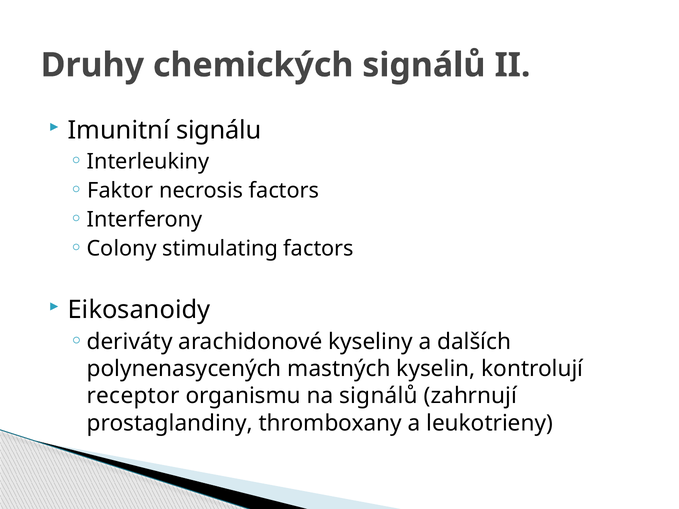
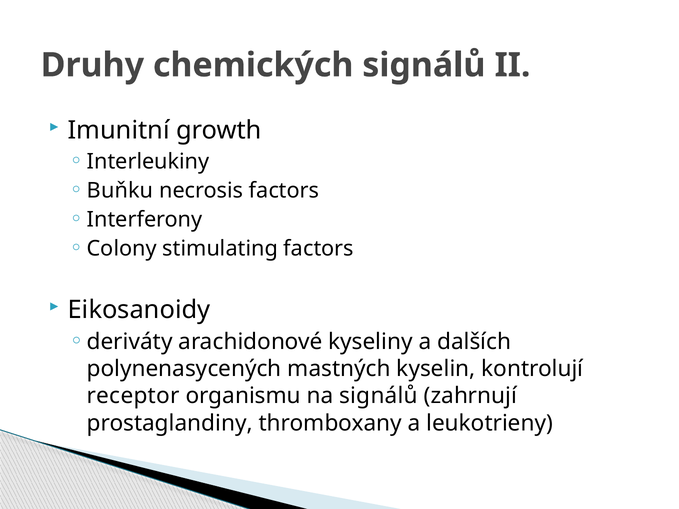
signálu: signálu -> growth
Faktor: Faktor -> Buňku
